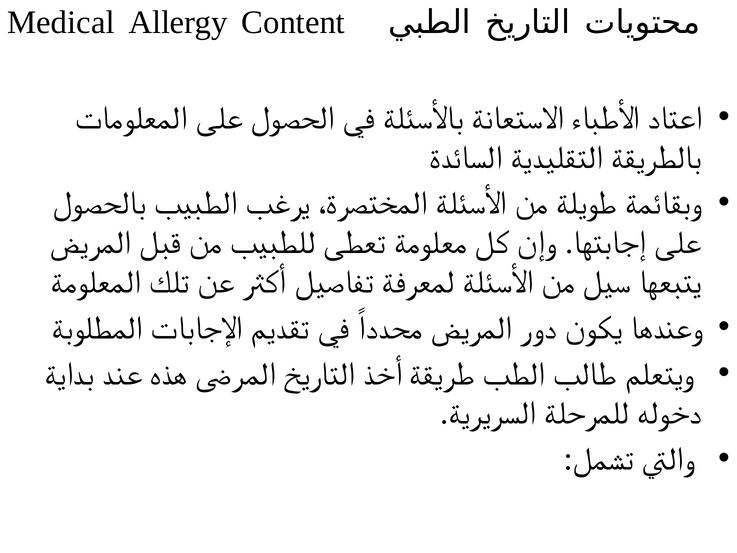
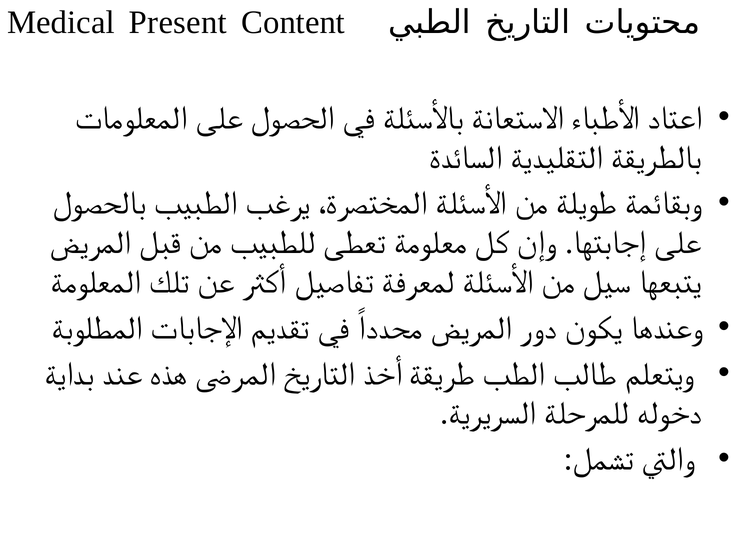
Allergy: Allergy -> Present
